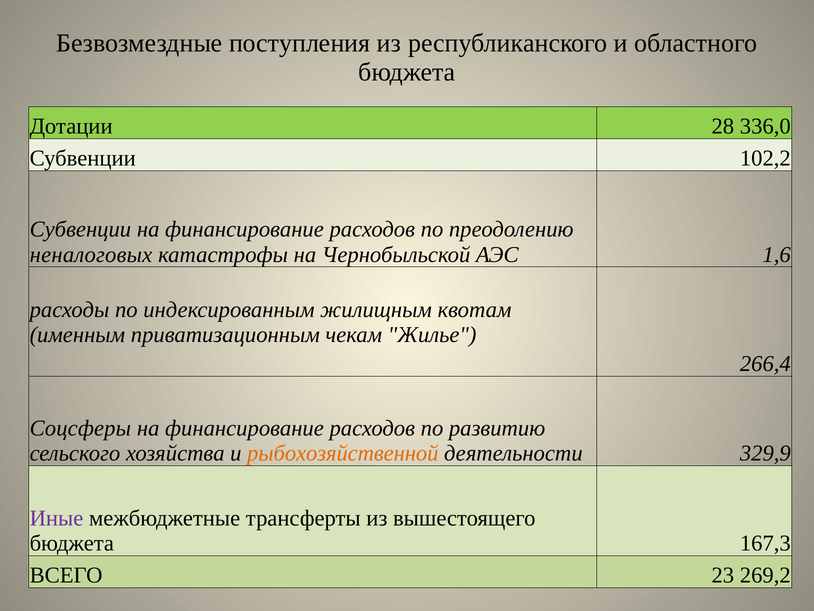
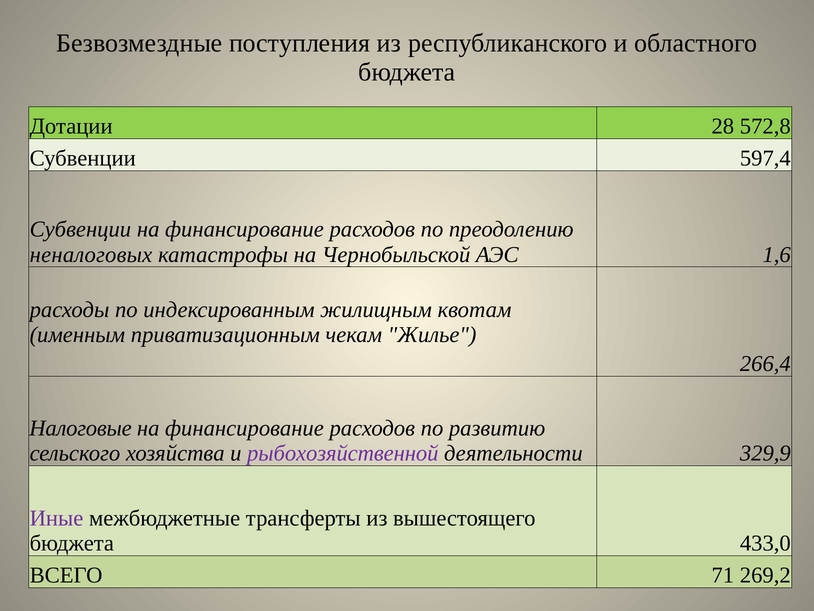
336,0: 336,0 -> 572,8
102,2: 102,2 -> 597,4
Соцсферы: Соцсферы -> Налоговые
рыбохозяйственной colour: orange -> purple
167,3: 167,3 -> 433,0
23: 23 -> 71
